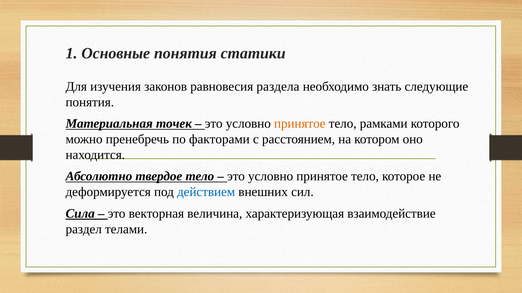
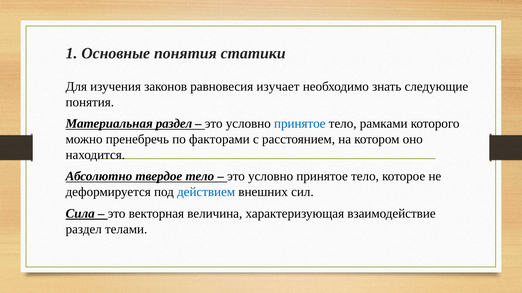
раздела: раздела -> изучает
Материальная точек: точек -> раздел
принятое at (300, 124) colour: orange -> blue
